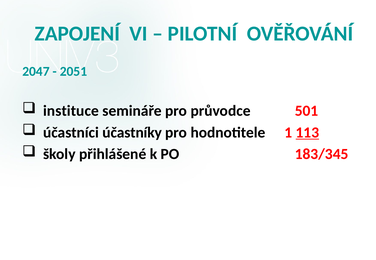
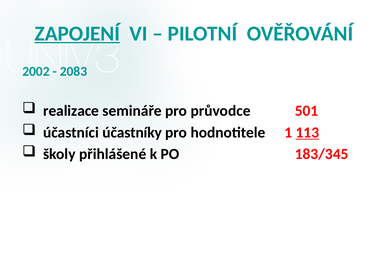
ZAPOJENÍ underline: none -> present
2047: 2047 -> 2002
2051: 2051 -> 2083
instituce: instituce -> realizace
